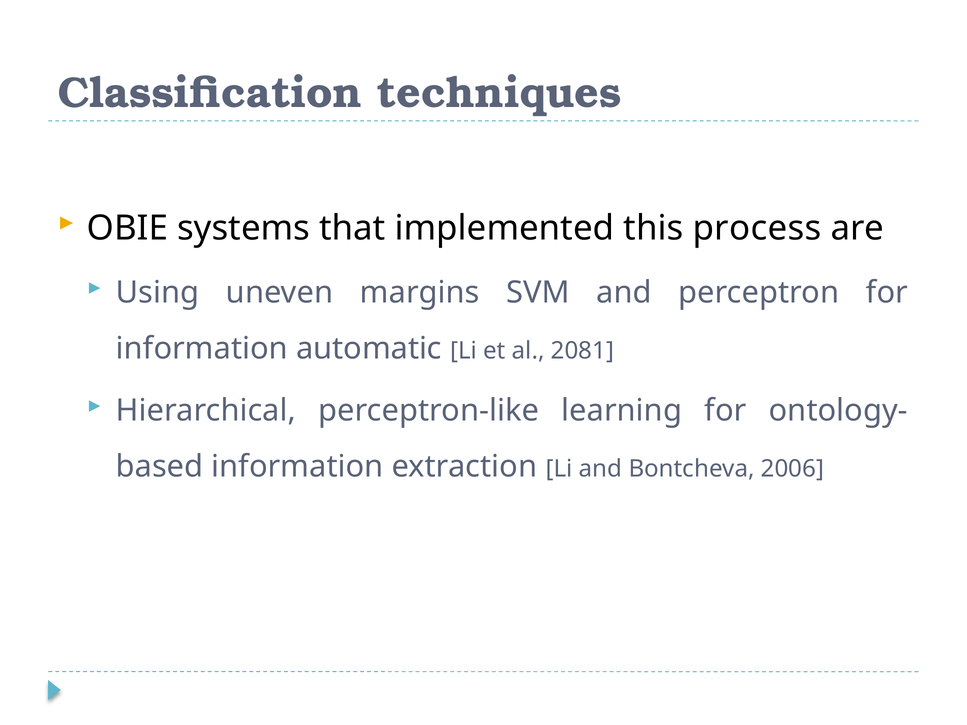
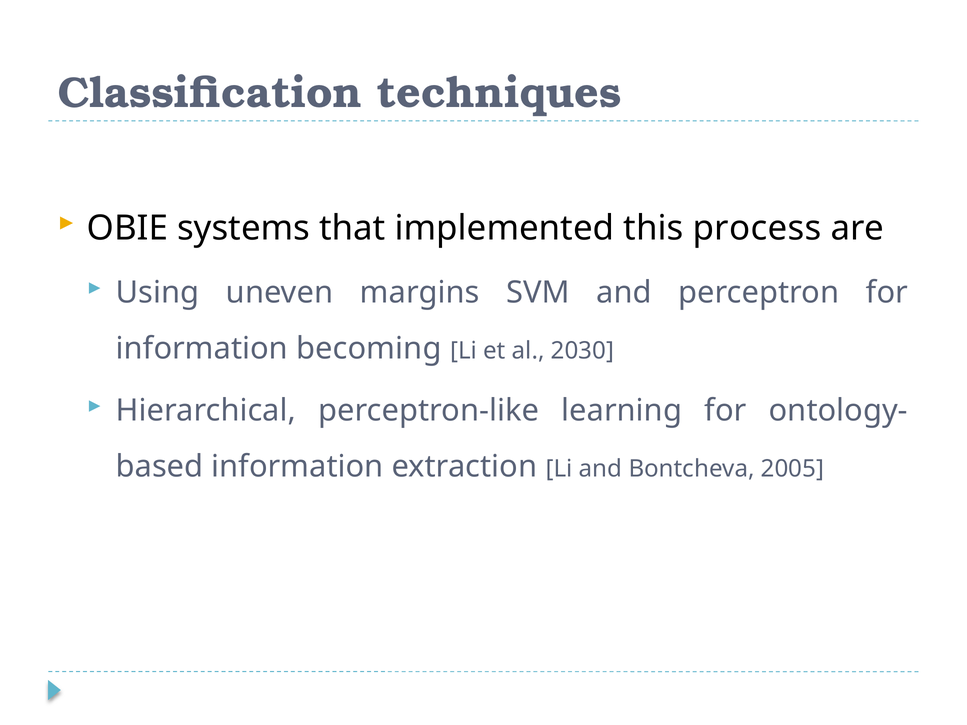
automatic: automatic -> becoming
2081: 2081 -> 2030
2006: 2006 -> 2005
